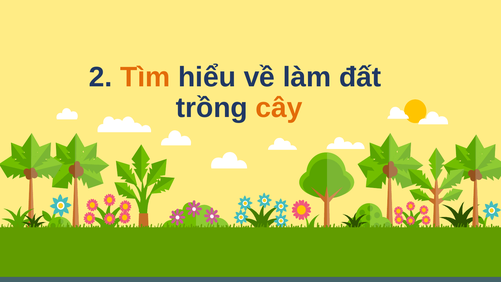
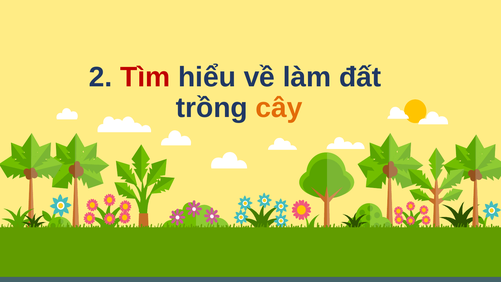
Tìm colour: orange -> red
